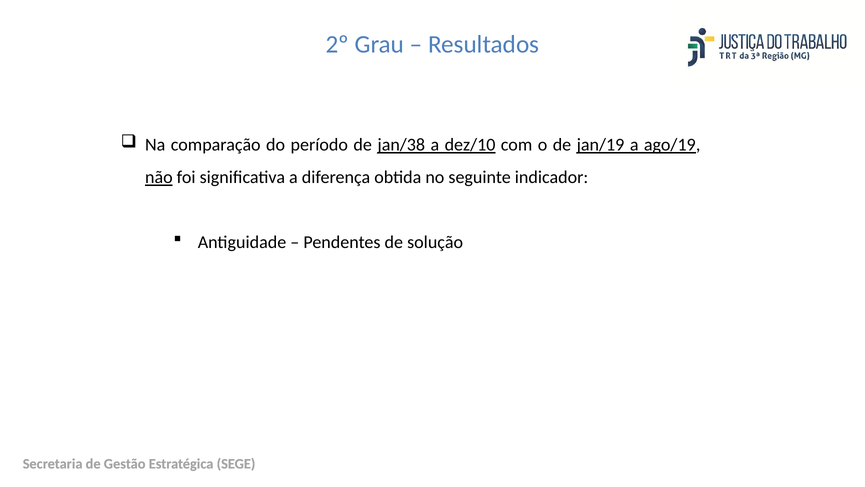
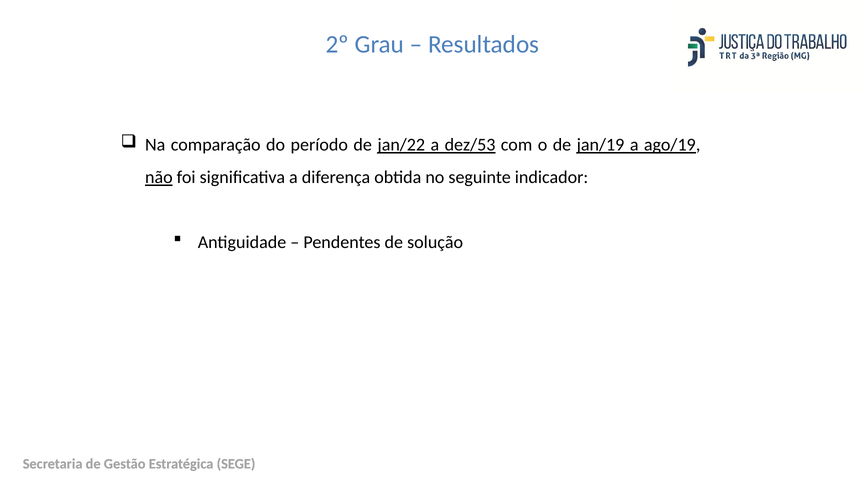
jan/38: jan/38 -> jan/22
dez/10: dez/10 -> dez/53
